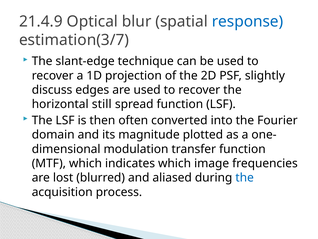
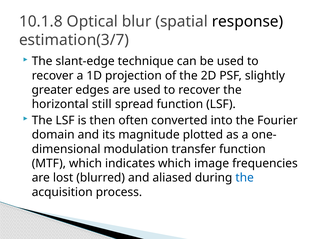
21.4.9: 21.4.9 -> 10.1.8
response colour: blue -> black
discuss: discuss -> greater
